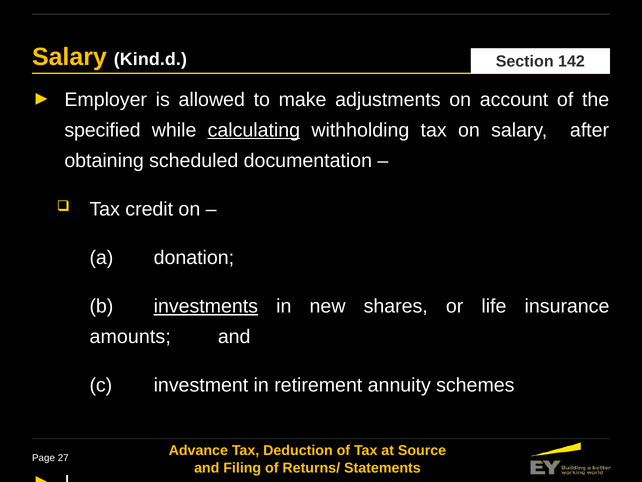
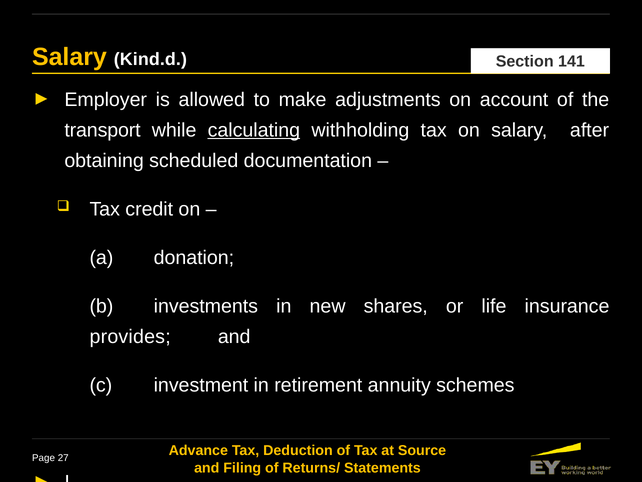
142: 142 -> 141
specified: specified -> transport
investments underline: present -> none
amounts: amounts -> provides
